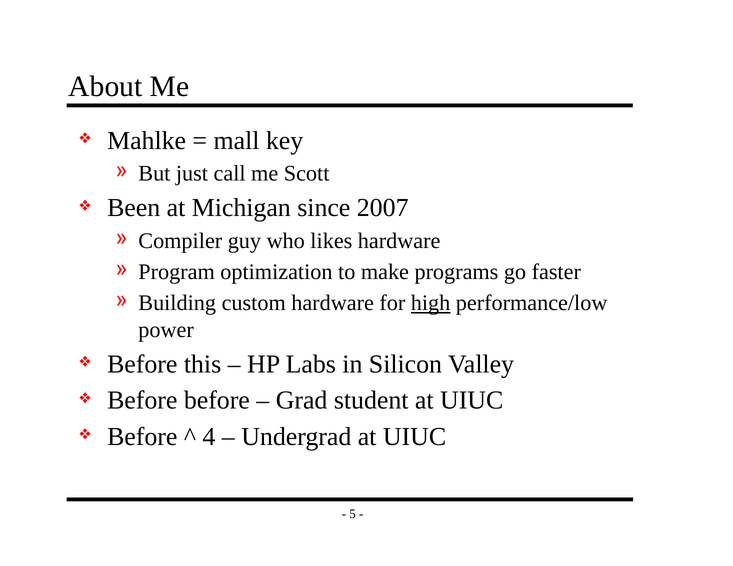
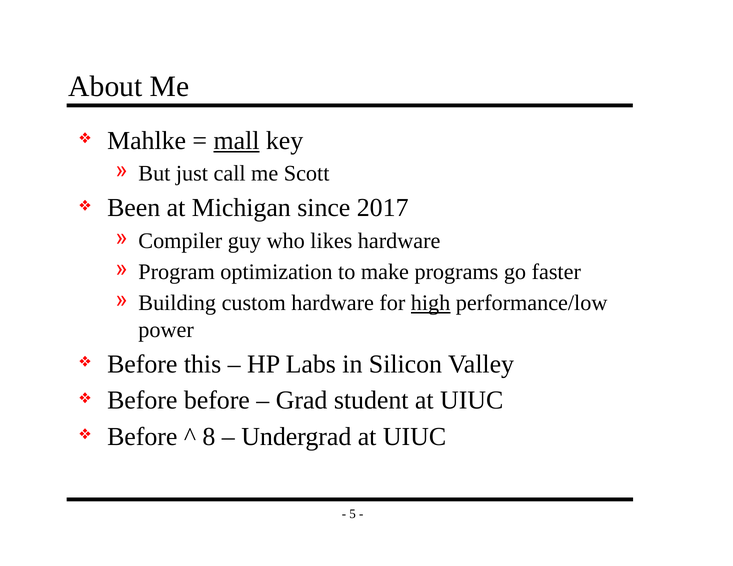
mall underline: none -> present
2007: 2007 -> 2017
4: 4 -> 8
